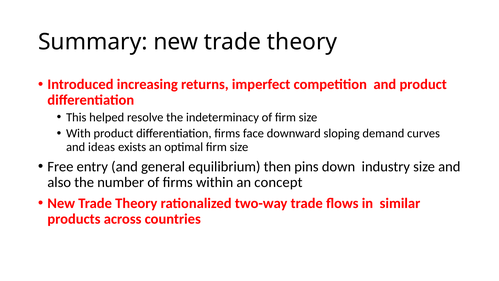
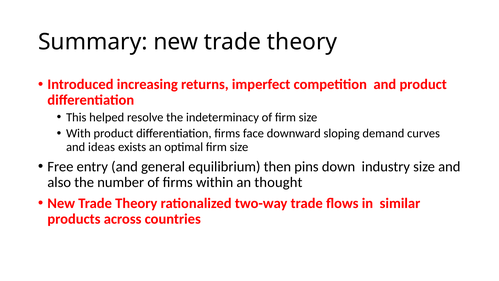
concept: concept -> thought
